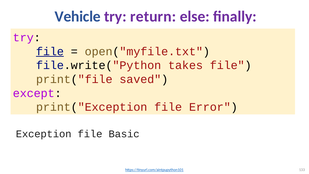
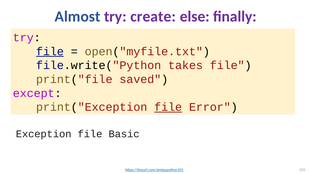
Vehicle: Vehicle -> Almost
return: return -> create
file at (168, 107) underline: none -> present
